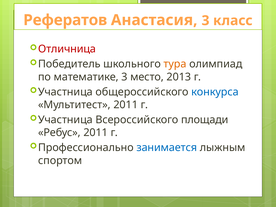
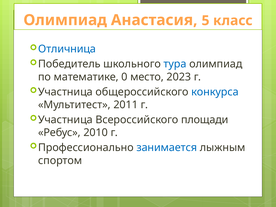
Рефератов at (65, 20): Рефератов -> Олимпиад
Анастасия 3: 3 -> 5
Отличница colour: red -> blue
тура colour: orange -> blue
математике 3: 3 -> 0
2013: 2013 -> 2023
Ребус 2011: 2011 -> 2010
